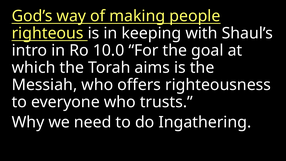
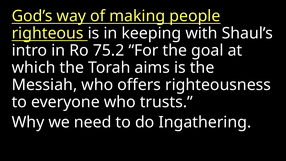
10.0: 10.0 -> 75.2
